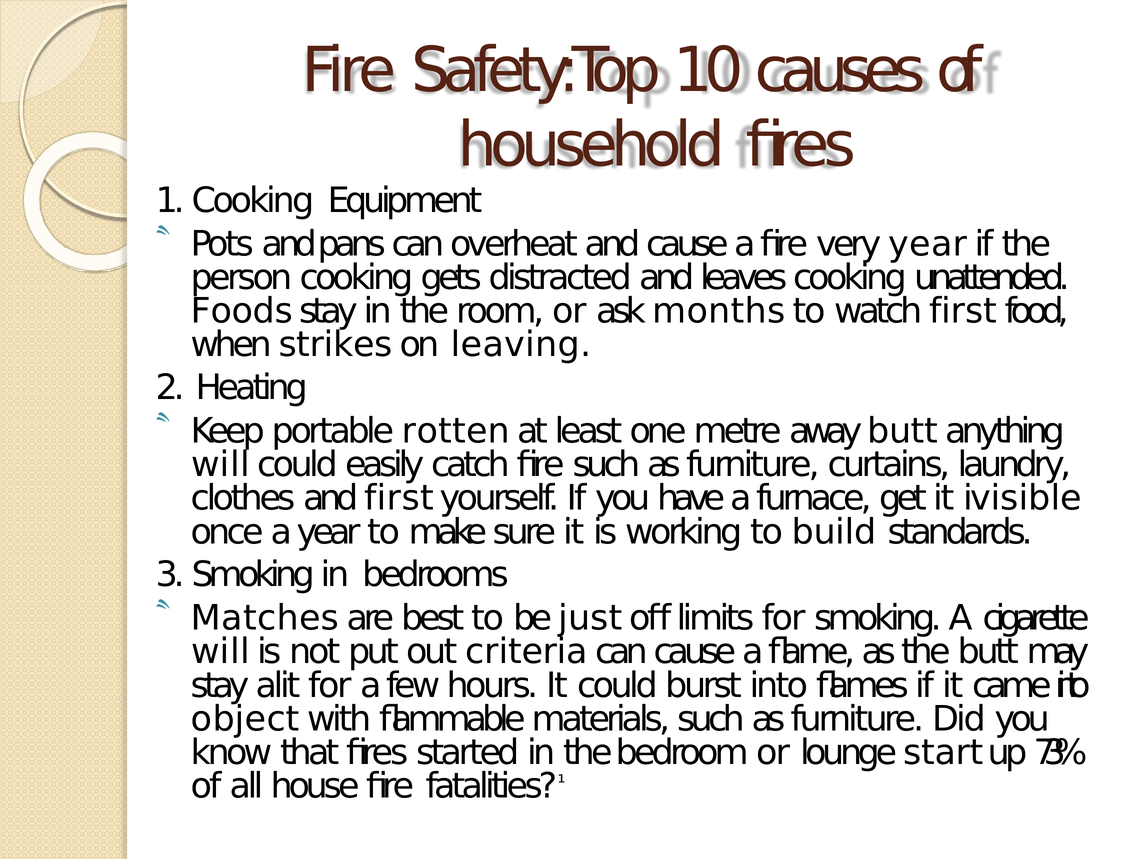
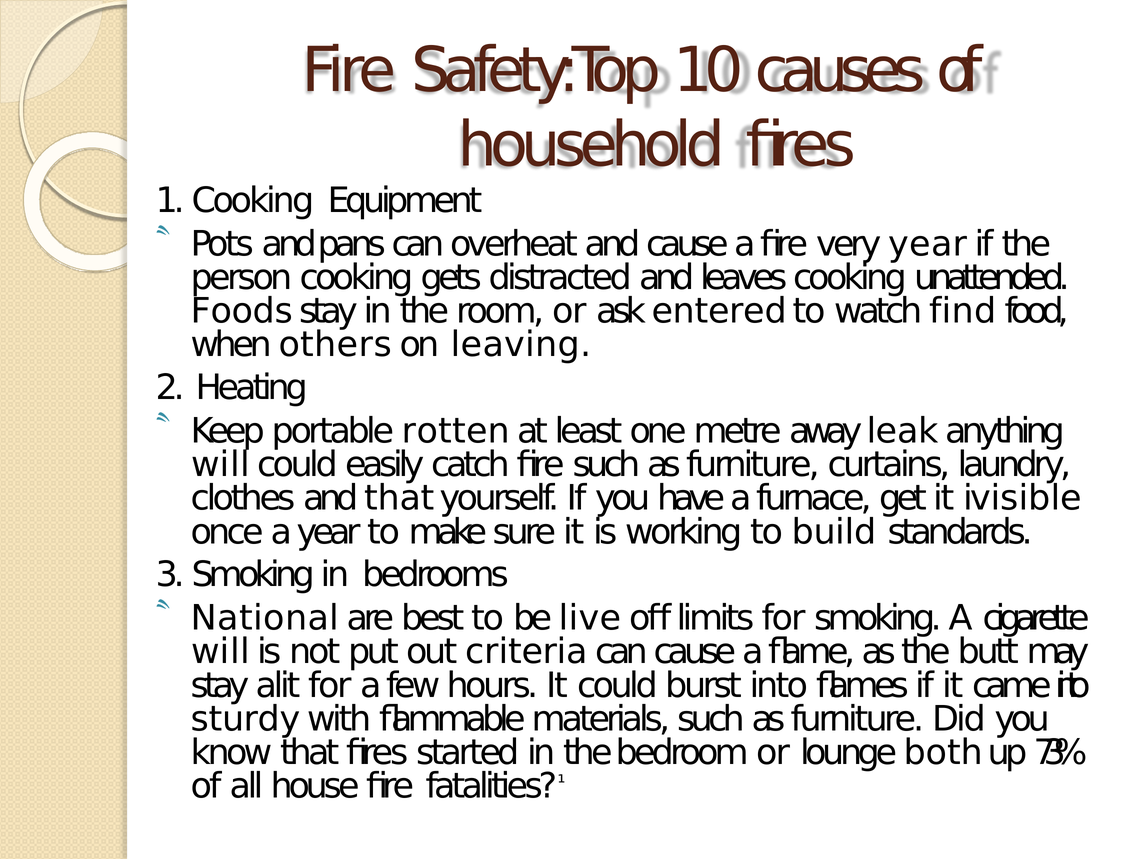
months: months -> entered
watch first: first -> find
strikes: strikes -> others
away butt: butt -> leak
and first: first -> that
Matches: Matches -> National
just: just -> live
object: object -> sturdy
start: start -> both
